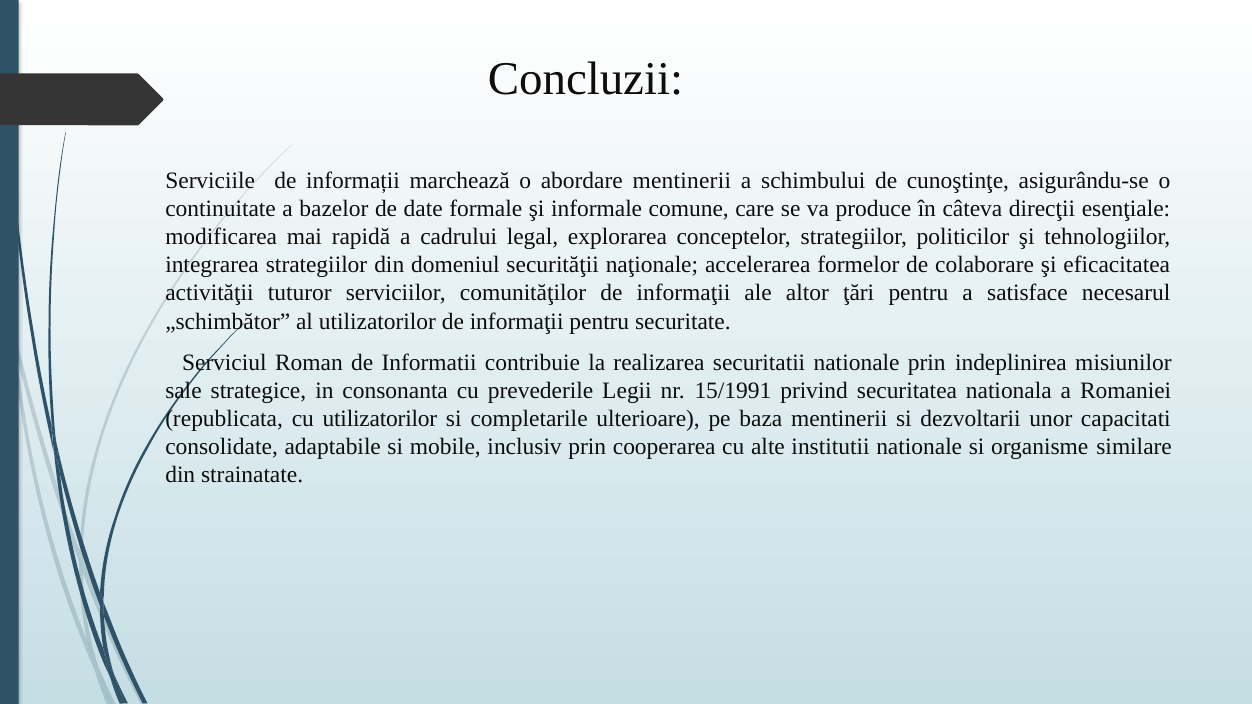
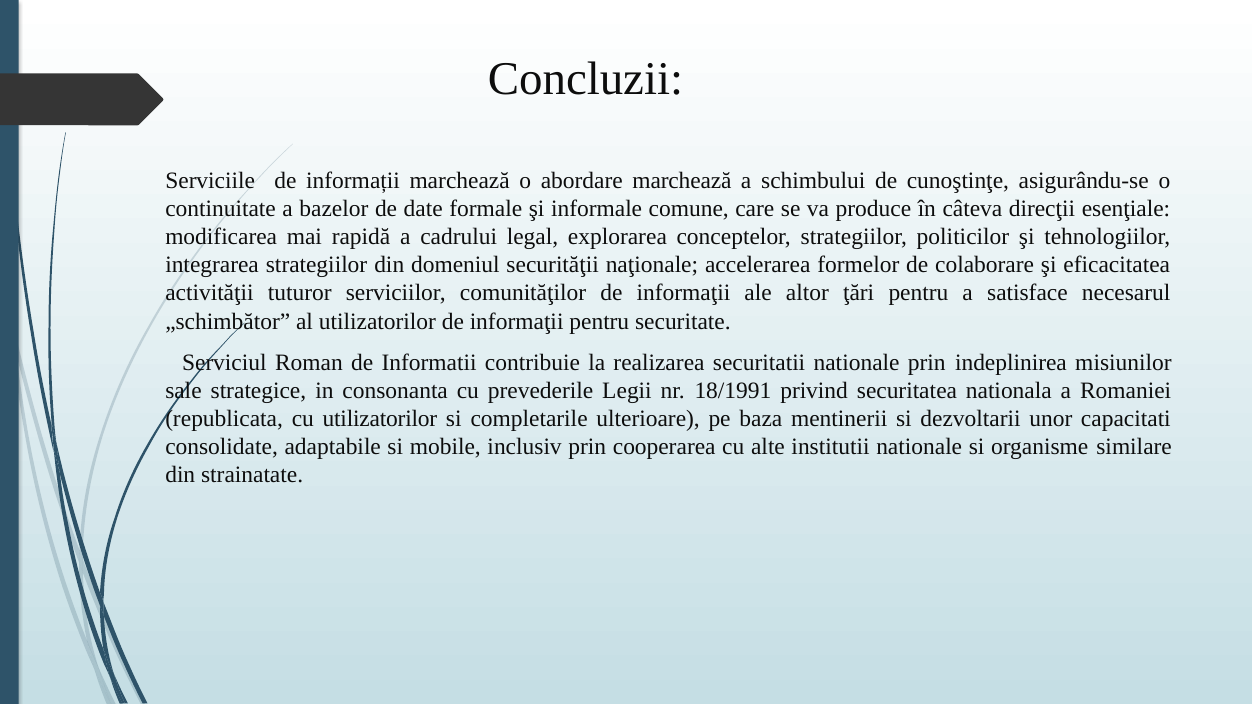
abordare mentinerii: mentinerii -> marchează
15/1991: 15/1991 -> 18/1991
